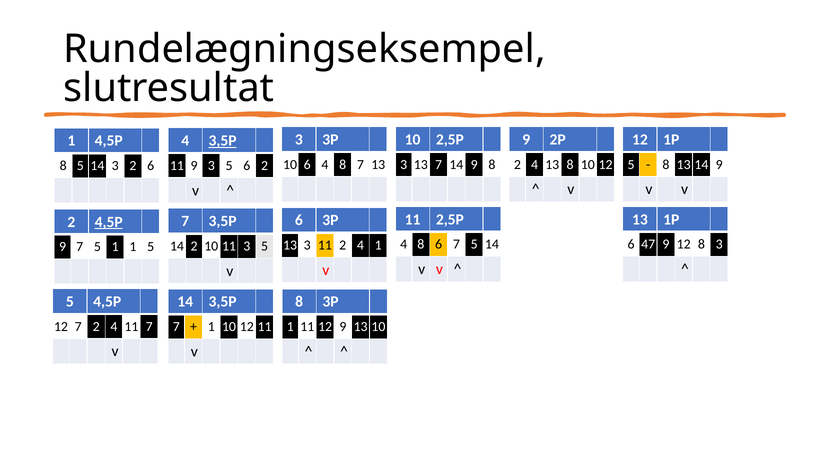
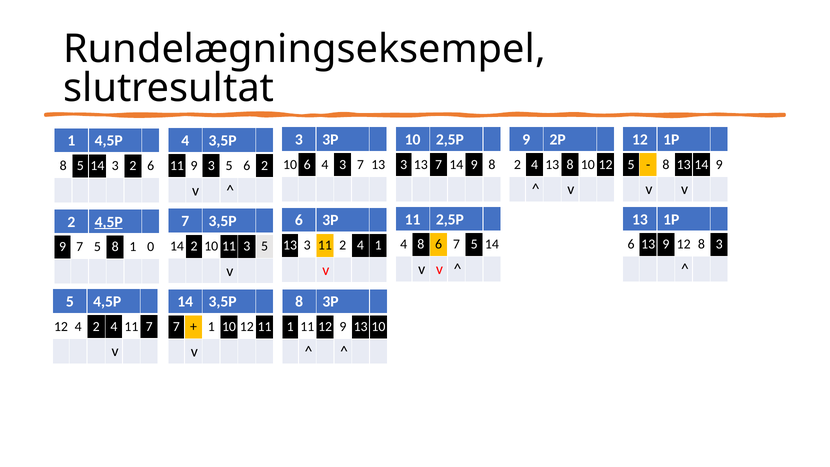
3,5P at (223, 141) underline: present -> none
6 4 8: 8 -> 3
6 47: 47 -> 13
5 1: 1 -> 8
1 5: 5 -> 0
12 7: 7 -> 4
